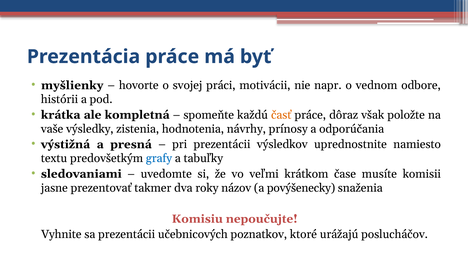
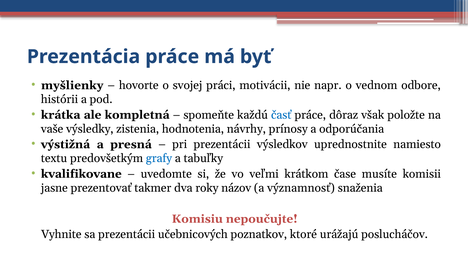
časť colour: orange -> blue
sledovaniami: sledovaniami -> kvalifikovane
povýšenecky: povýšenecky -> významnosť
